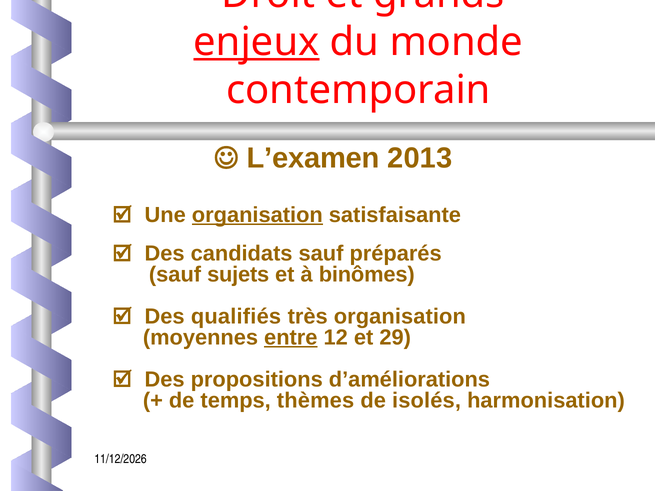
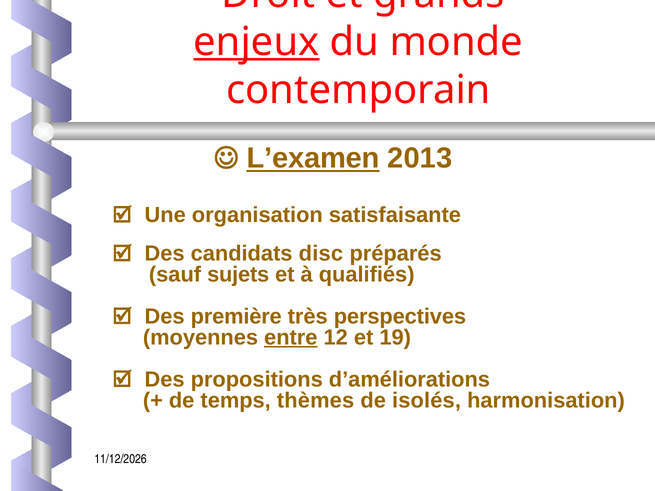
L’examen underline: none -> present
organisation at (257, 215) underline: present -> none
candidats sauf: sauf -> disc
binômes: binômes -> qualifiés
qualifiés: qualifiés -> première
très organisation: organisation -> perspectives
29: 29 -> 19
